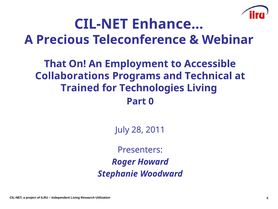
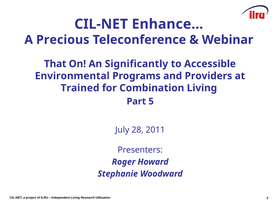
Employment: Employment -> Significantly
Collaborations: Collaborations -> Environmental
Technical: Technical -> Providers
Technologies: Technologies -> Combination
0: 0 -> 5
